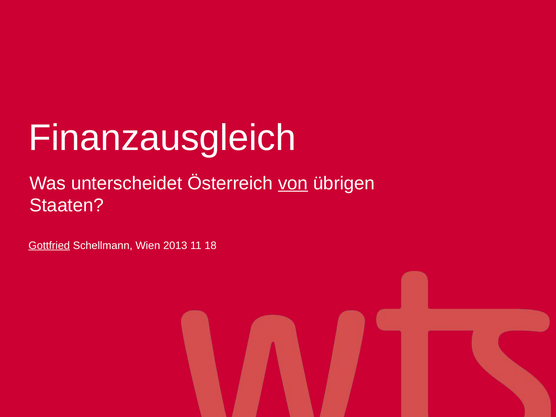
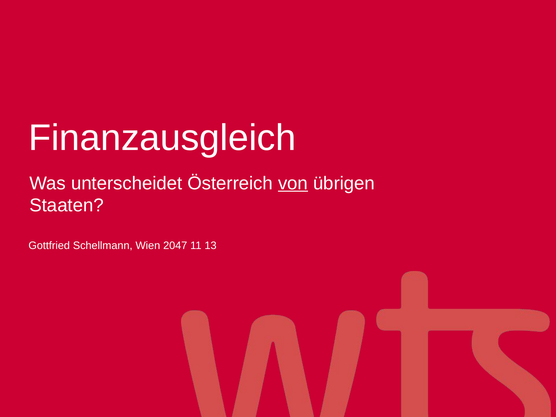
Gottfried underline: present -> none
2013: 2013 -> 2047
18: 18 -> 13
